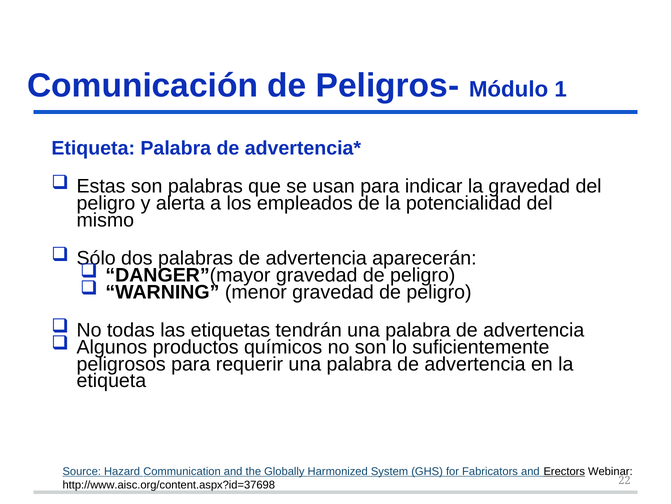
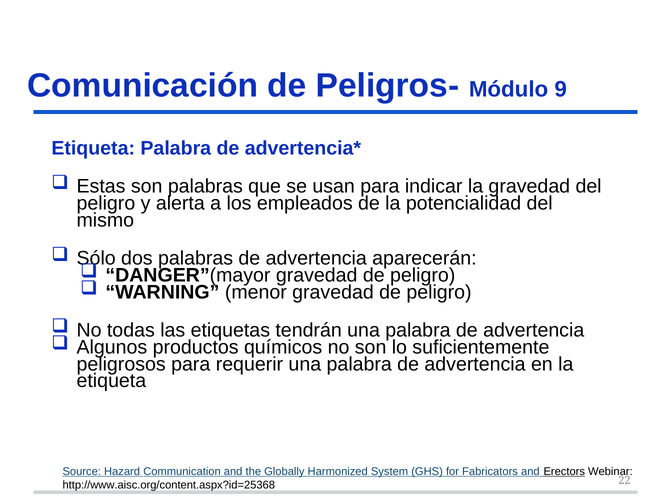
1: 1 -> 9
http://www.aisc.org/content.aspx?id=37698: http://www.aisc.org/content.aspx?id=37698 -> http://www.aisc.org/content.aspx?id=25368
